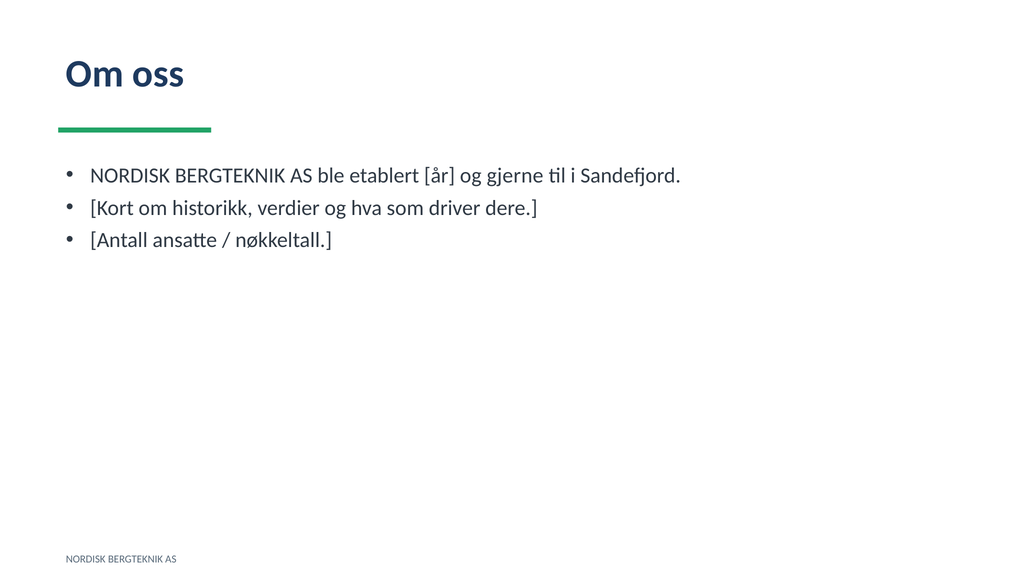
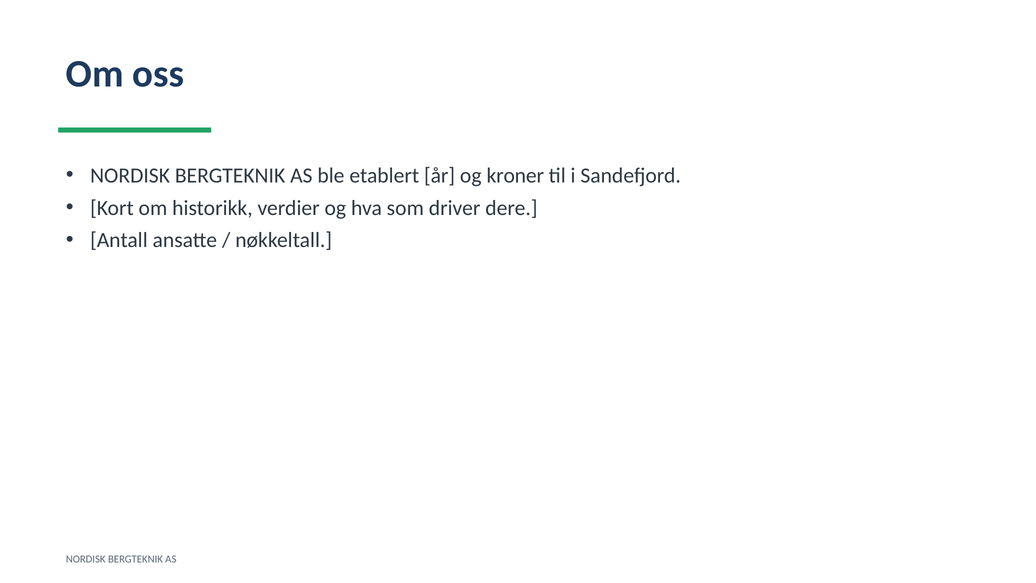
gjerne: gjerne -> kroner
